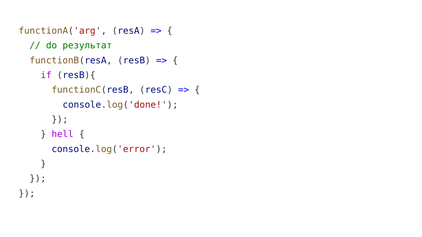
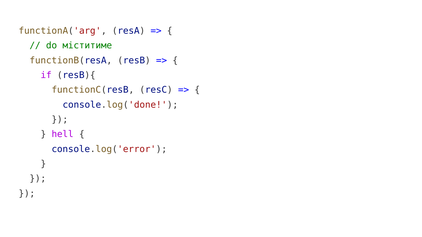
результат: результат -> міститиме
